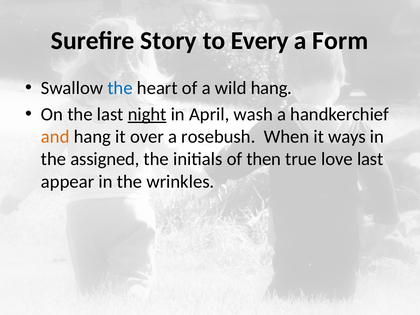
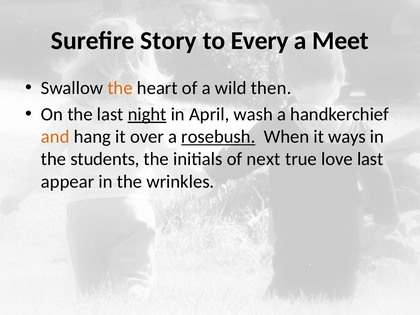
Form: Form -> Meet
the at (120, 88) colour: blue -> orange
wild hang: hang -> then
rosebush underline: none -> present
assigned: assigned -> students
then: then -> next
